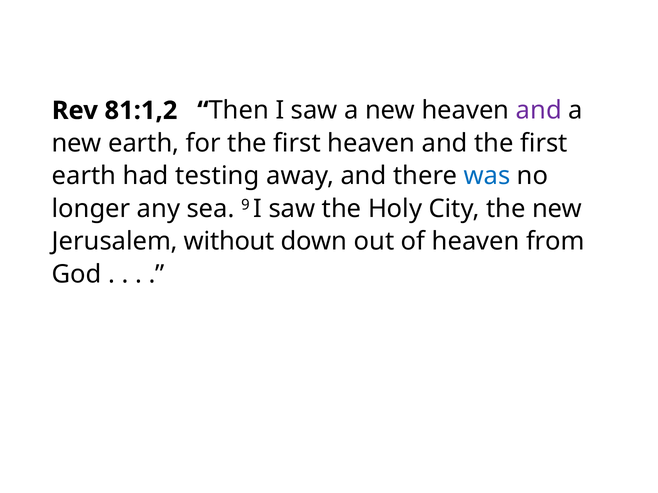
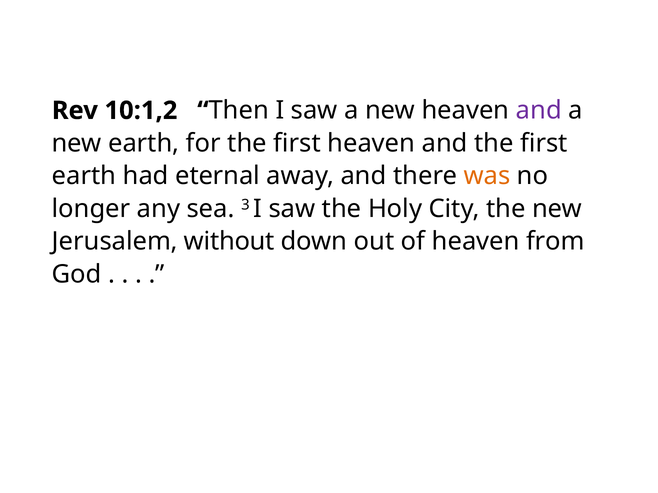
81:1,2: 81:1,2 -> 10:1,2
testing: testing -> eternal
was colour: blue -> orange
9: 9 -> 3
